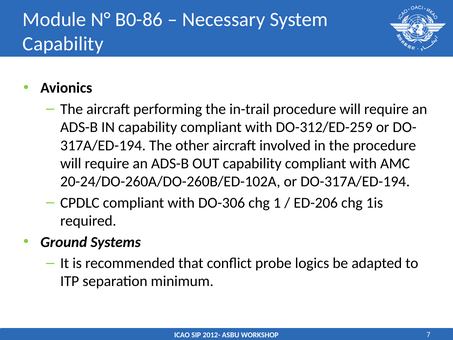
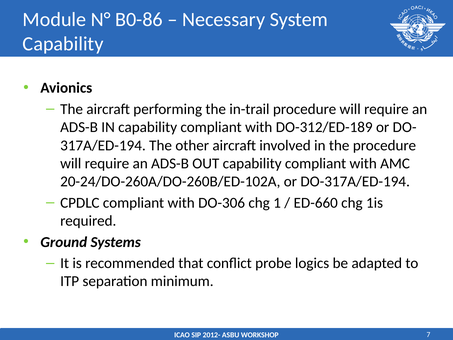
DO-312/ED-259: DO-312/ED-259 -> DO-312/ED-189
ED-206: ED-206 -> ED-660
